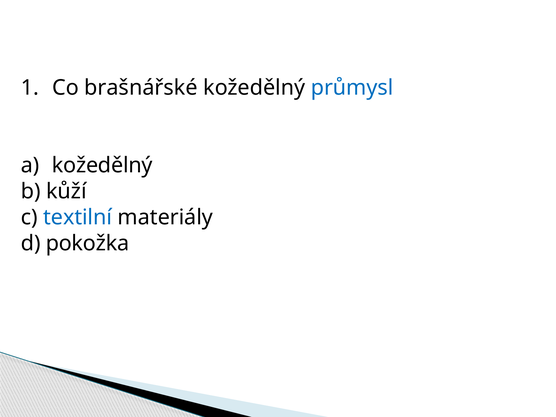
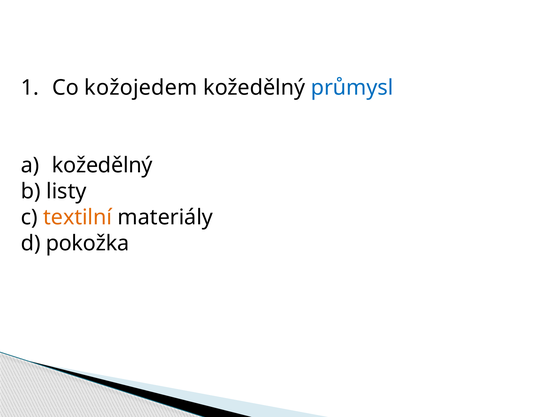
brašnářské: brašnářské -> kožojedem
kůží: kůží -> listy
textilní colour: blue -> orange
